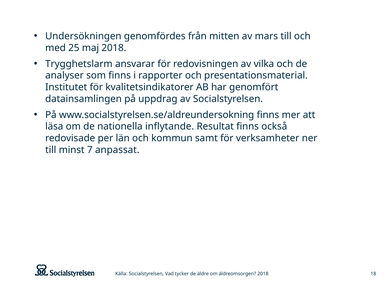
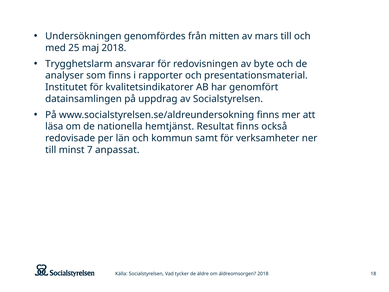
vilka: vilka -> byte
inflytande: inflytande -> hemtjänst
